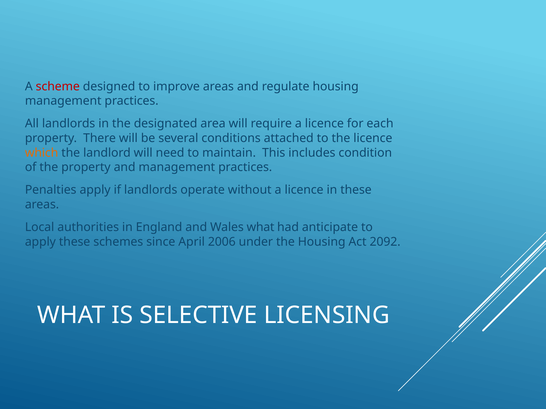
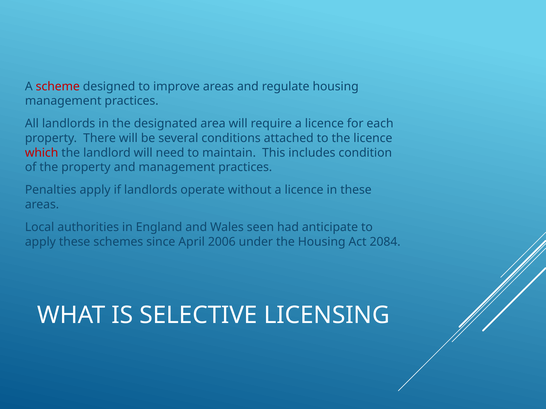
which colour: orange -> red
Wales what: what -> seen
2092: 2092 -> 2084
